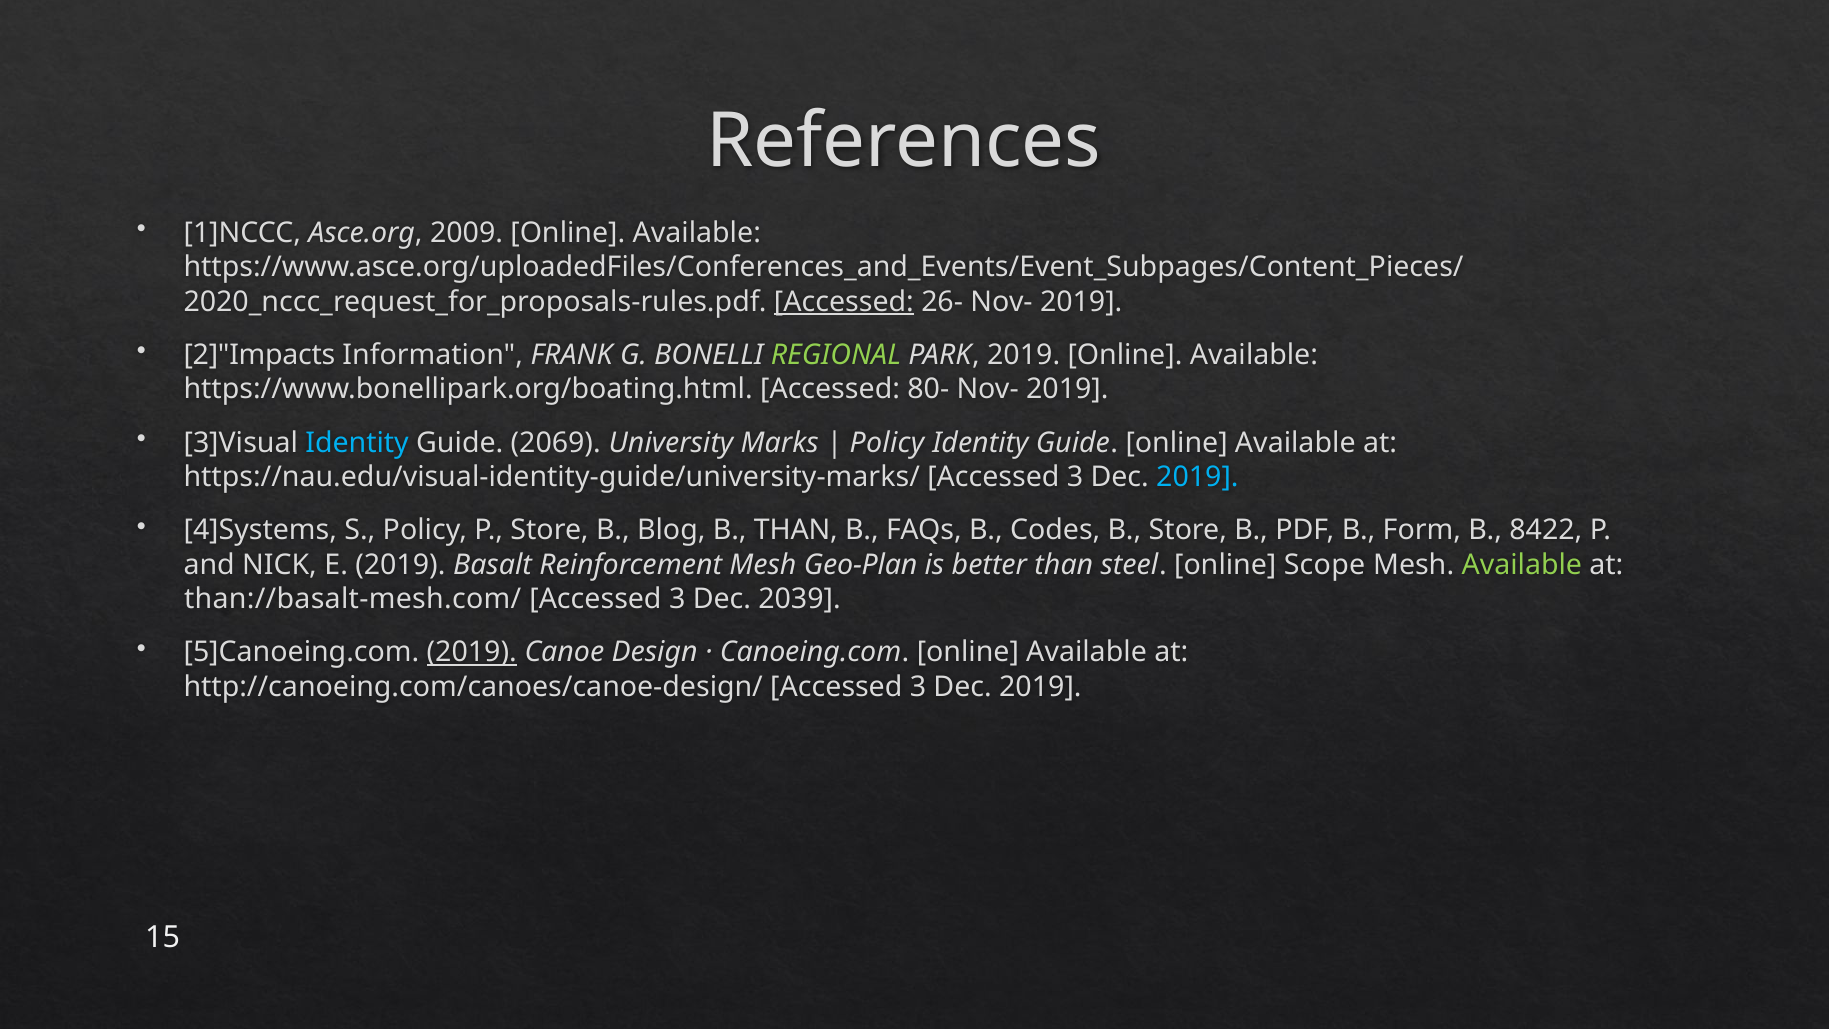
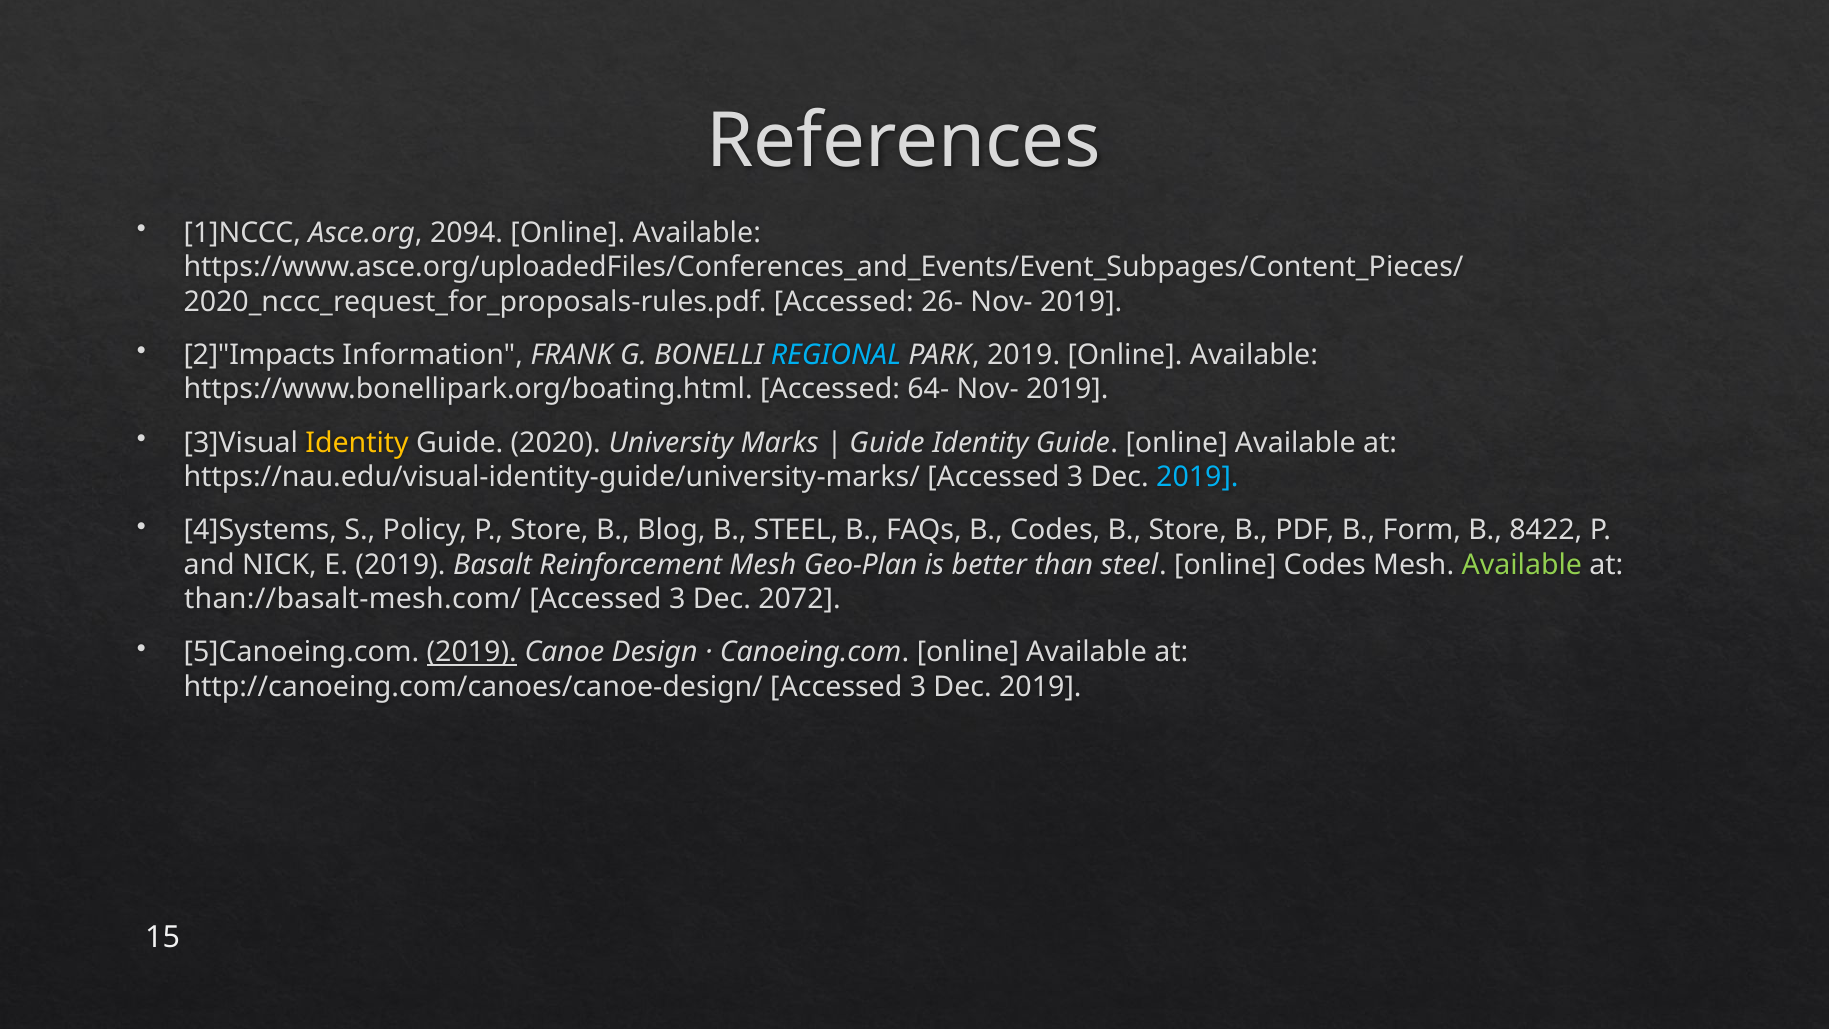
2009: 2009 -> 2094
Accessed at (844, 302) underline: present -> none
REGIONAL colour: light green -> light blue
80-: 80- -> 64-
Identity at (357, 443) colour: light blue -> yellow
2069: 2069 -> 2020
Policy at (887, 443): Policy -> Guide
B THAN: THAN -> STEEL
online Scope: Scope -> Codes
2039: 2039 -> 2072
